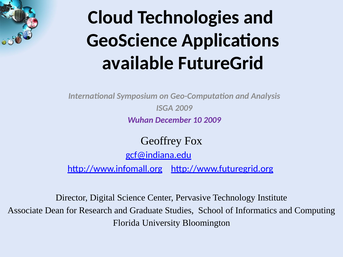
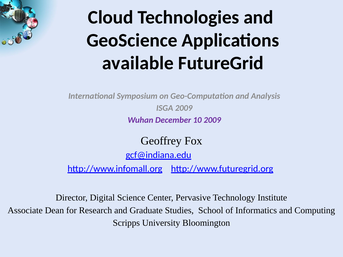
Florida: Florida -> Scripps
